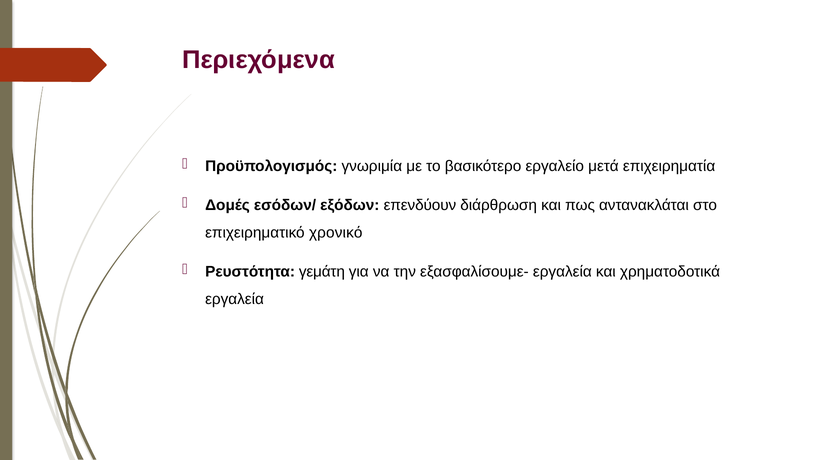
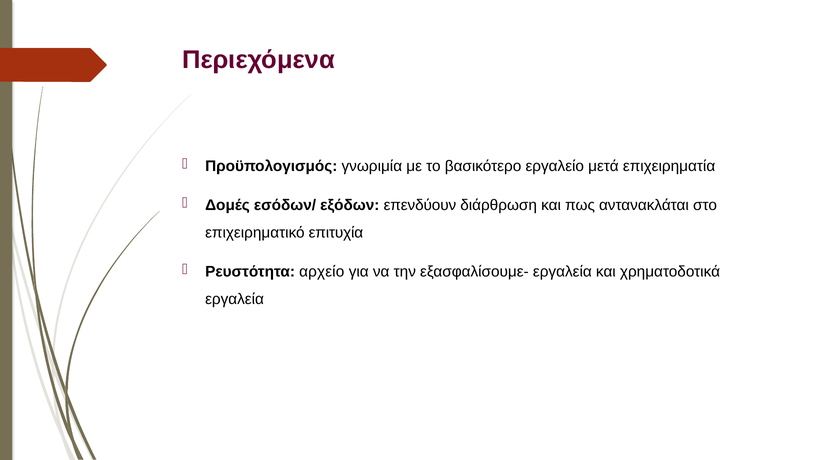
χρονικό: χρονικό -> επιτυχία
γεμάτη: γεμάτη -> αρχείο
